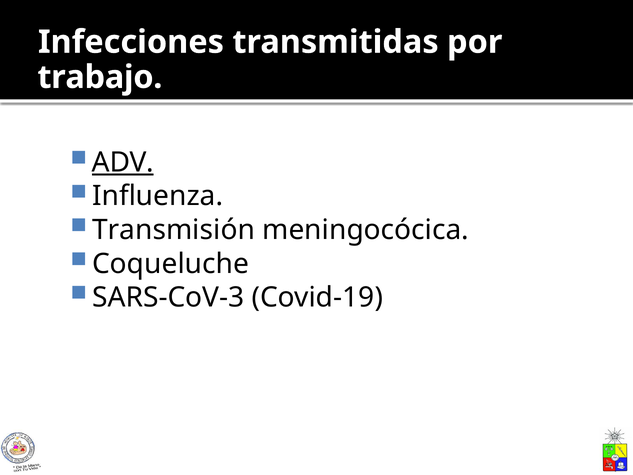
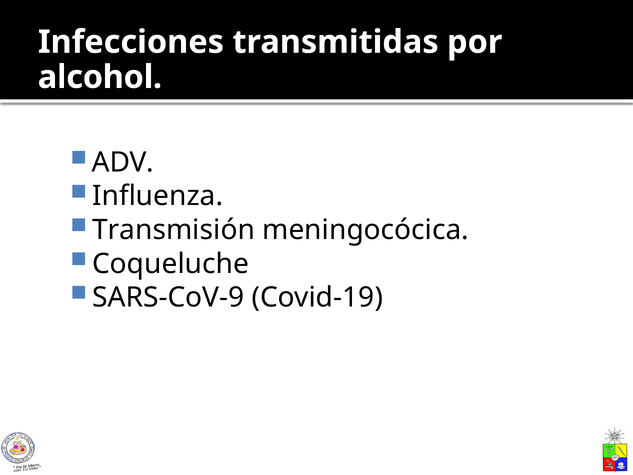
trabajo: trabajo -> alcohol
ADV underline: present -> none
SARS-CoV-3: SARS-CoV-3 -> SARS-CoV-9
